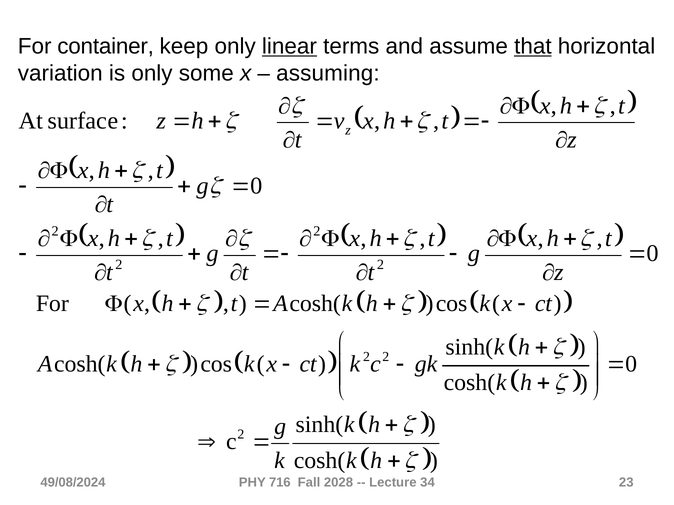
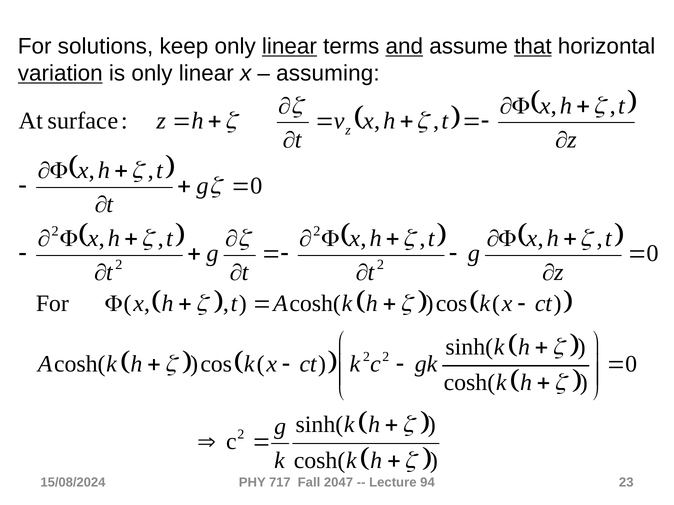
container: container -> solutions
and underline: none -> present
variation underline: none -> present
is only some: some -> linear
49/08/2024: 49/08/2024 -> 15/08/2024
716: 716 -> 717
2028: 2028 -> 2047
34: 34 -> 94
